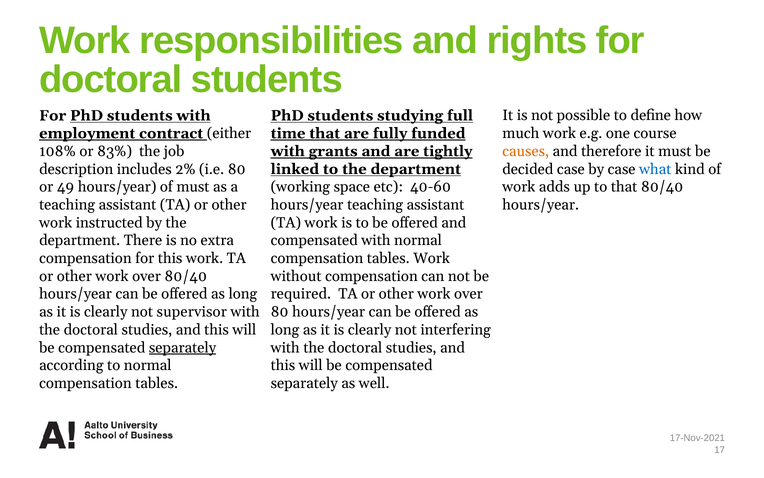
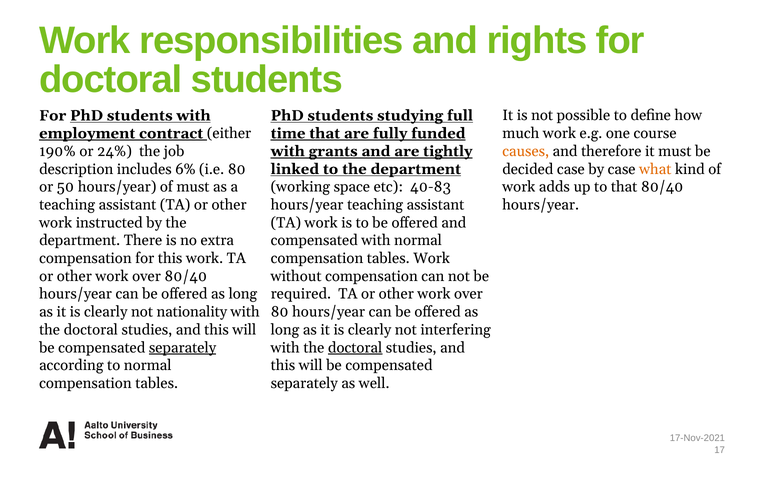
108%: 108% -> 190%
83%: 83% -> 24%
2%: 2% -> 6%
what colour: blue -> orange
49: 49 -> 50
40-60: 40-60 -> 40-83
supervisor: supervisor -> nationality
doctoral at (355, 347) underline: none -> present
